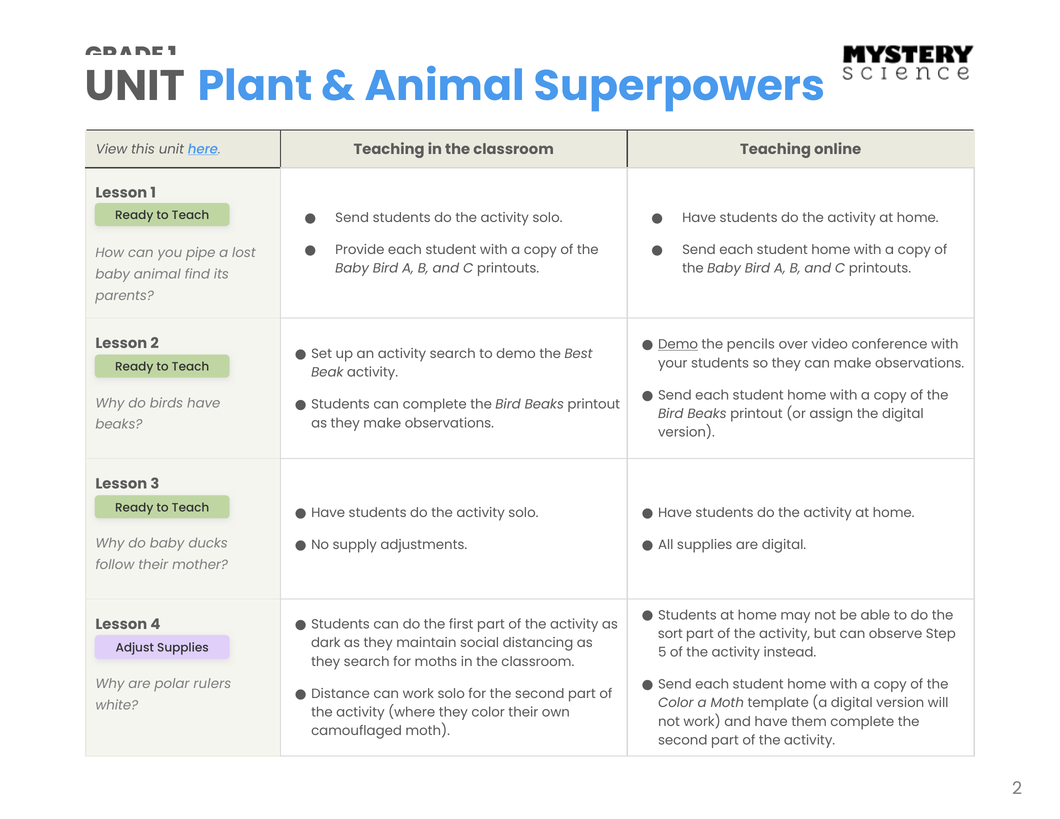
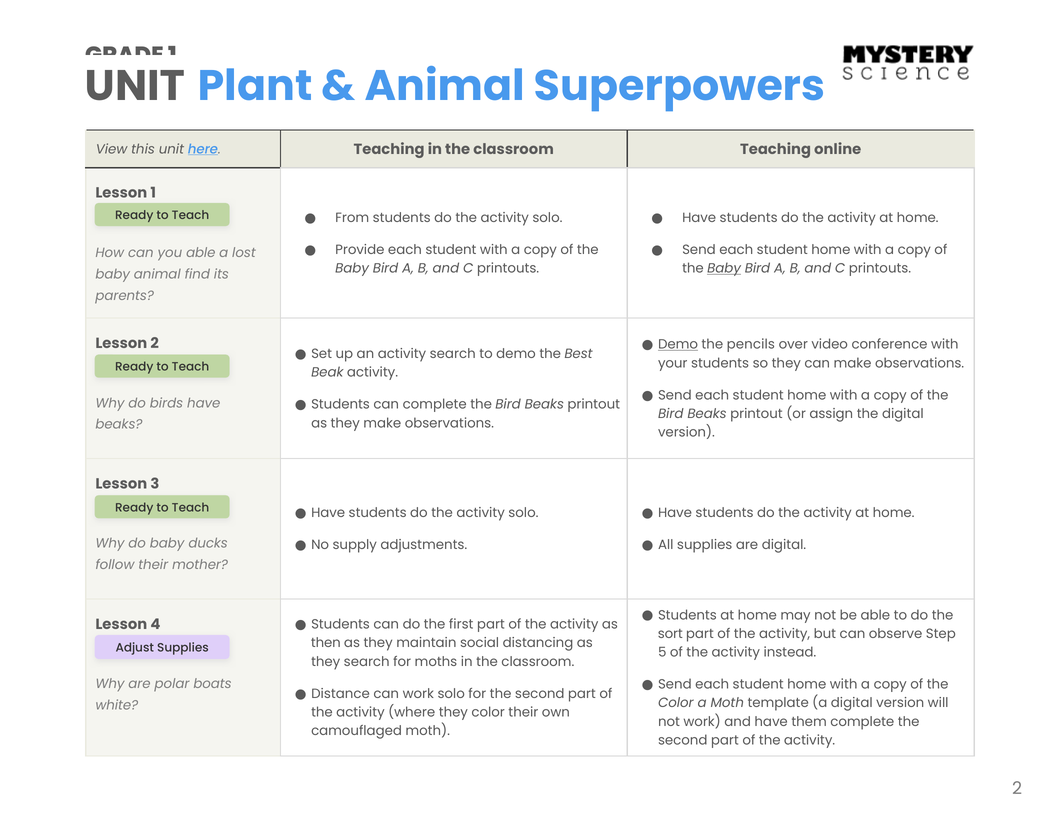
Send at (352, 218): Send -> From
you pipe: pipe -> able
Baby at (724, 268) underline: none -> present
dark: dark -> then
rulers: rulers -> boats
